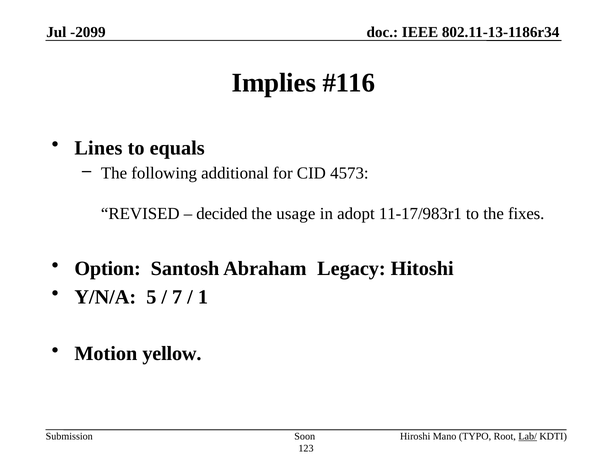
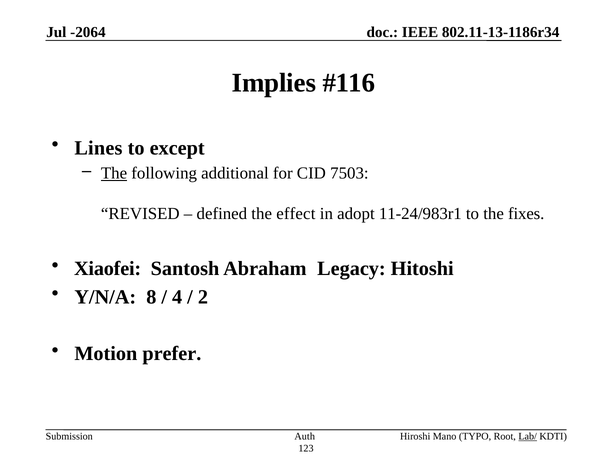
-2099: -2099 -> -2064
equals: equals -> except
The at (114, 174) underline: none -> present
4573: 4573 -> 7503
decided: decided -> defined
usage: usage -> effect
11-17/983r1: 11-17/983r1 -> 11-24/983r1
Option: Option -> Xiaofei
5: 5 -> 8
7: 7 -> 4
1: 1 -> 2
yellow: yellow -> prefer
Soon: Soon -> Auth
